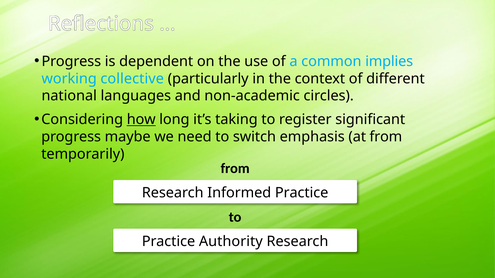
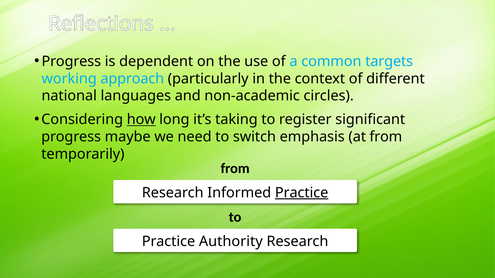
implies: implies -> targets
collective: collective -> approach
Practice at (302, 193) underline: none -> present
